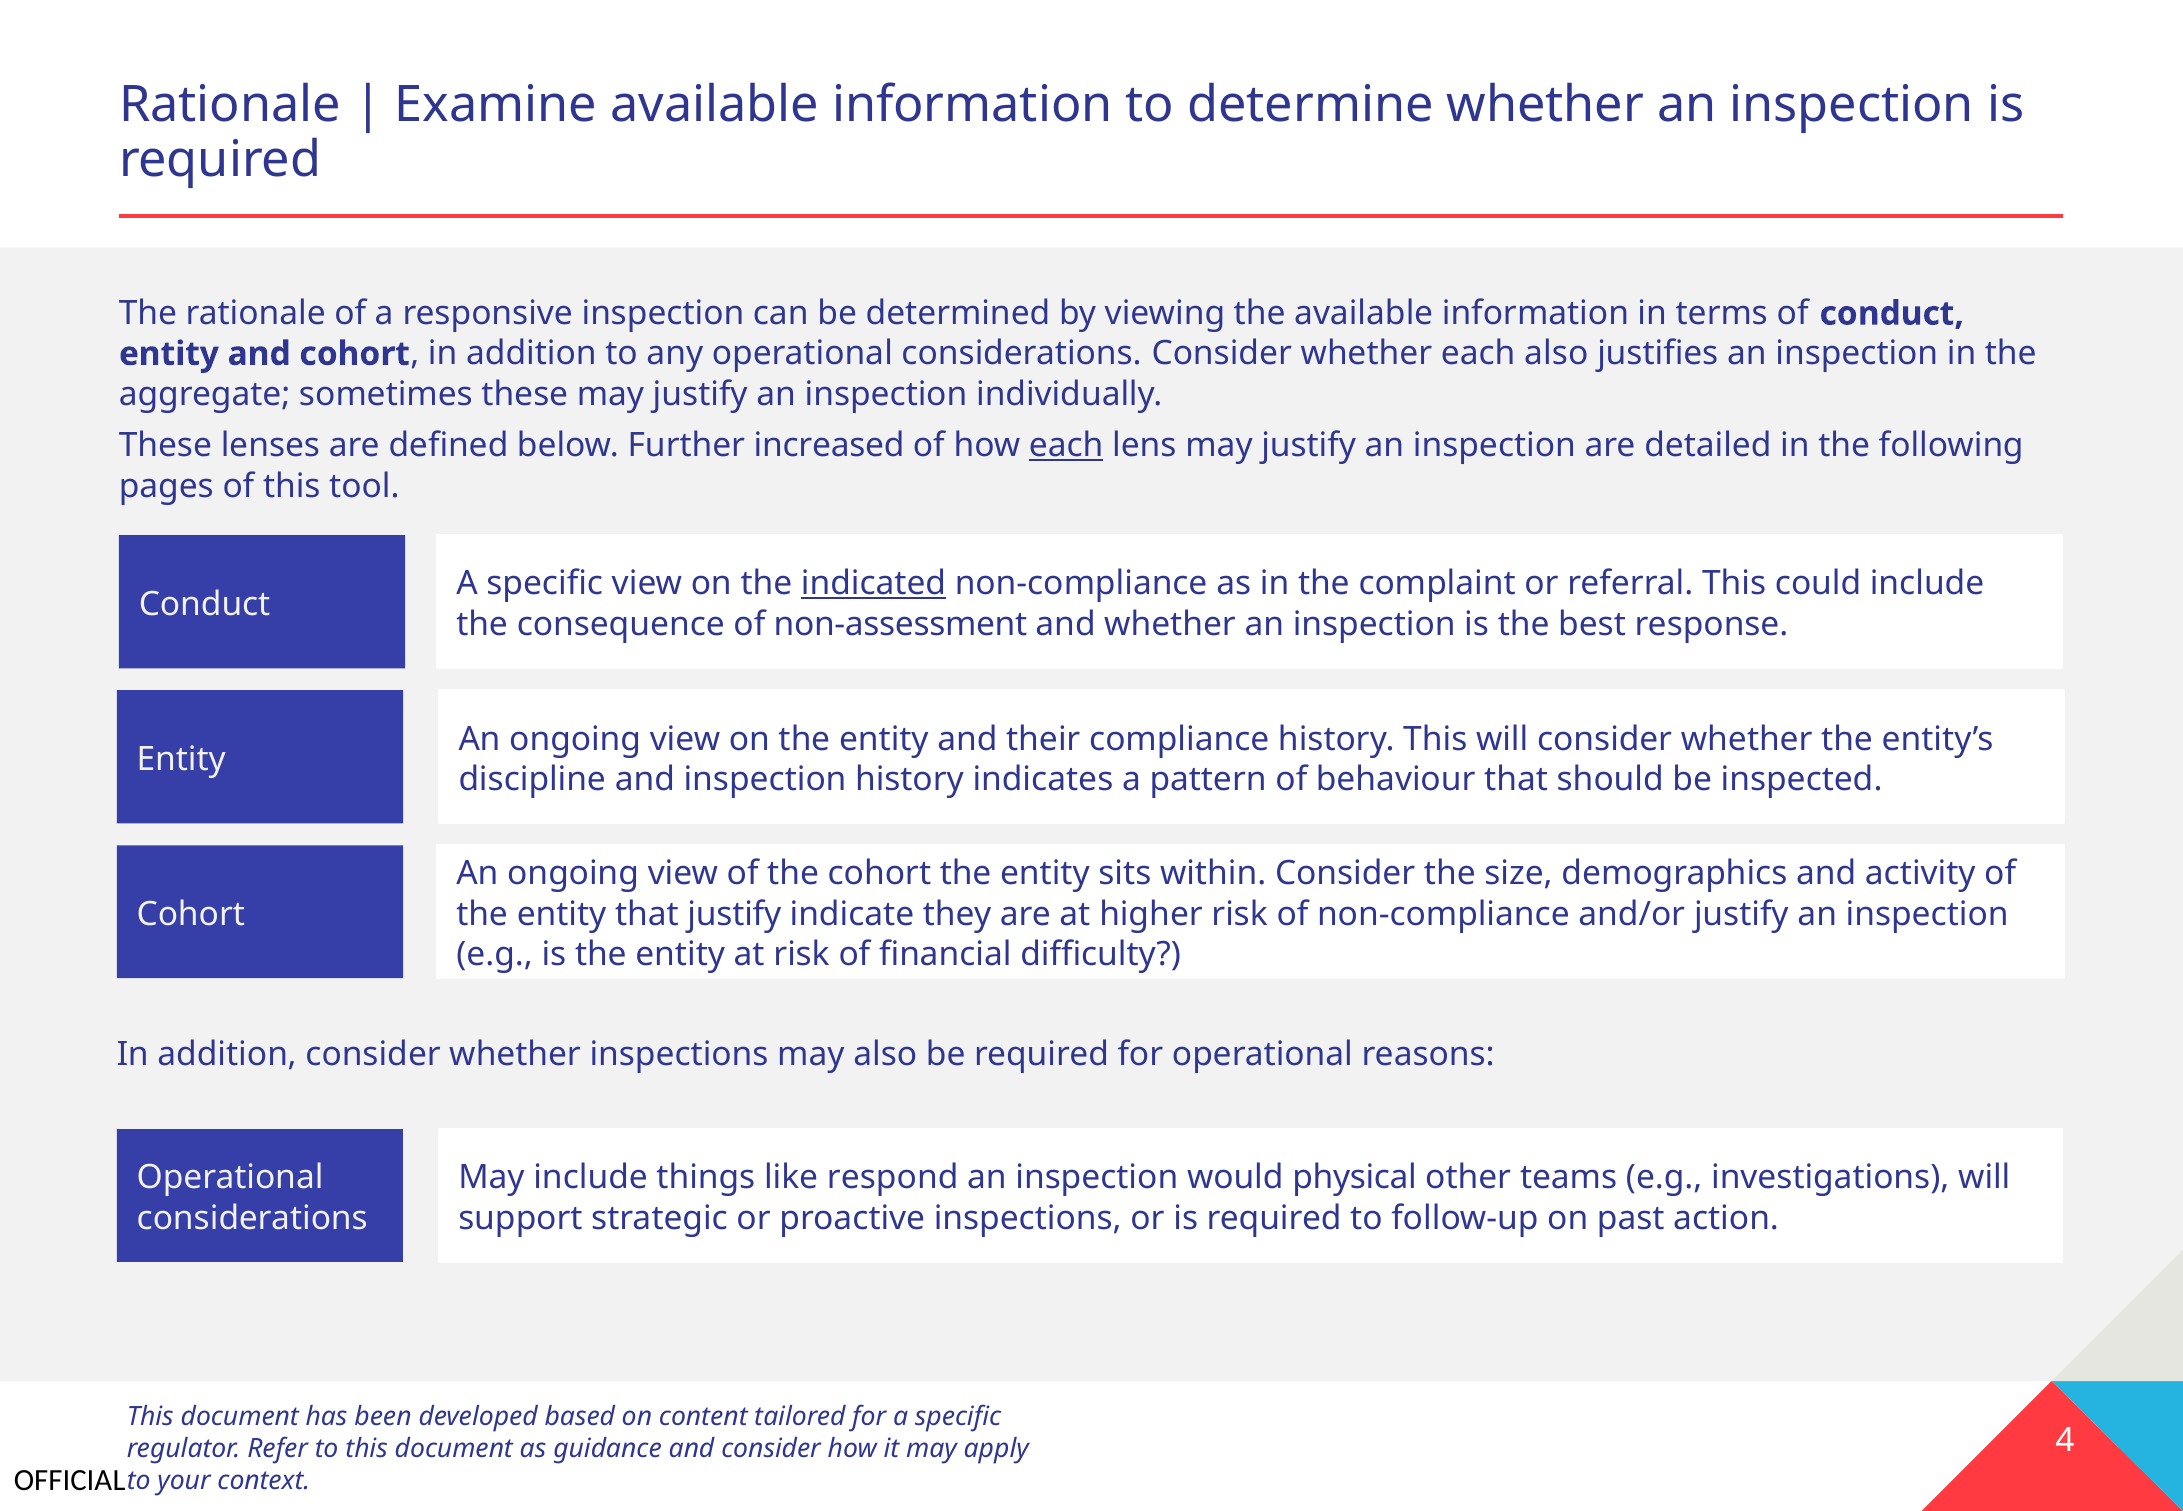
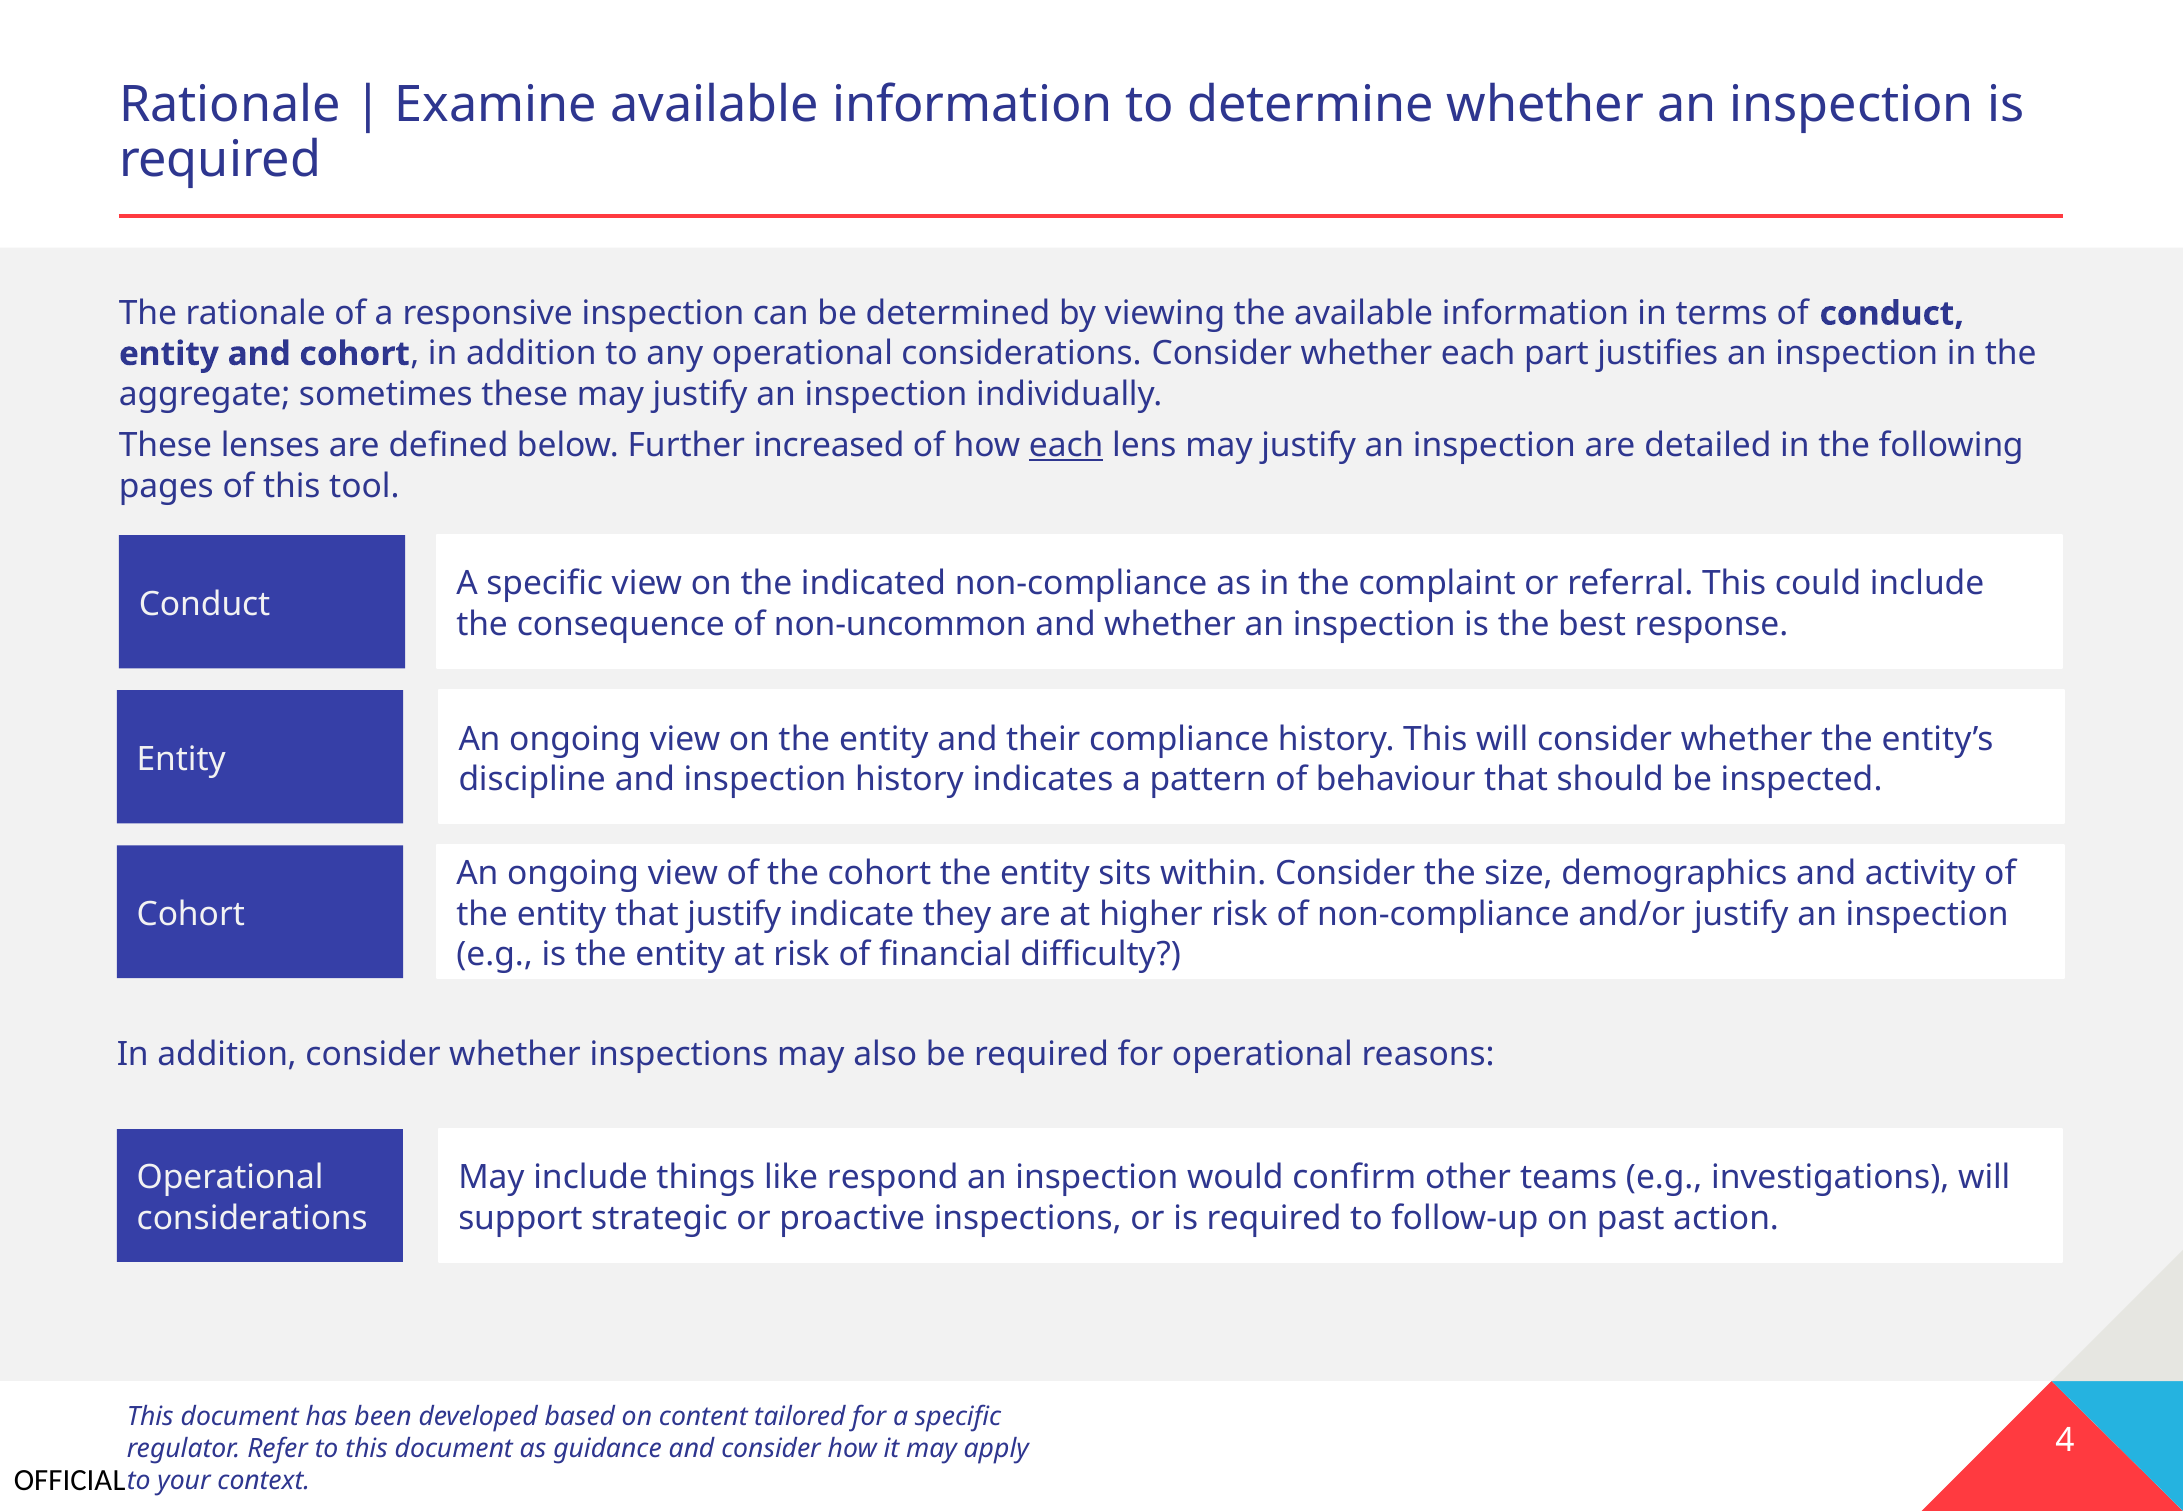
each also: also -> part
indicated underline: present -> none
non-assessment: non-assessment -> non-uncommon
physical: physical -> confirm
